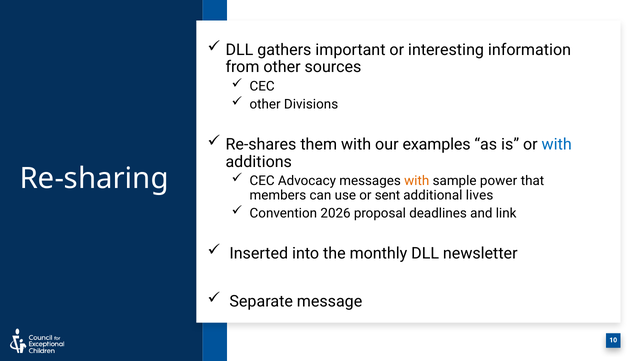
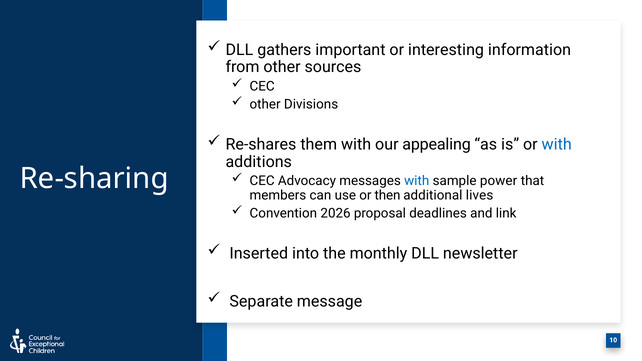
examples: examples -> appealing
with at (417, 181) colour: orange -> blue
sent: sent -> then
